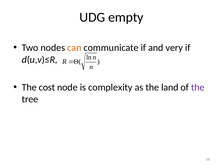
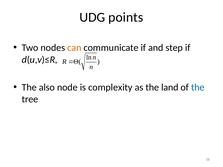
empty: empty -> points
very: very -> step
cost: cost -> also
the at (198, 87) colour: purple -> blue
